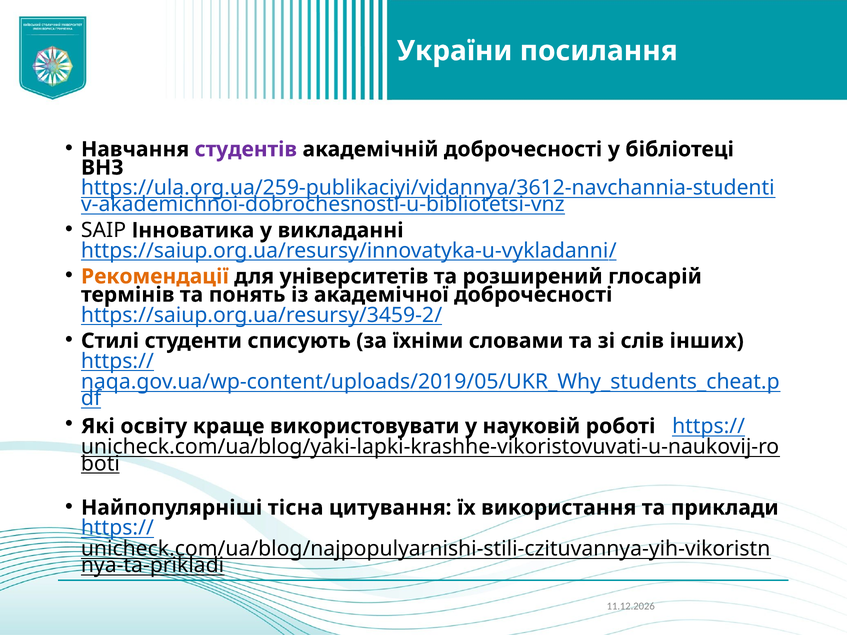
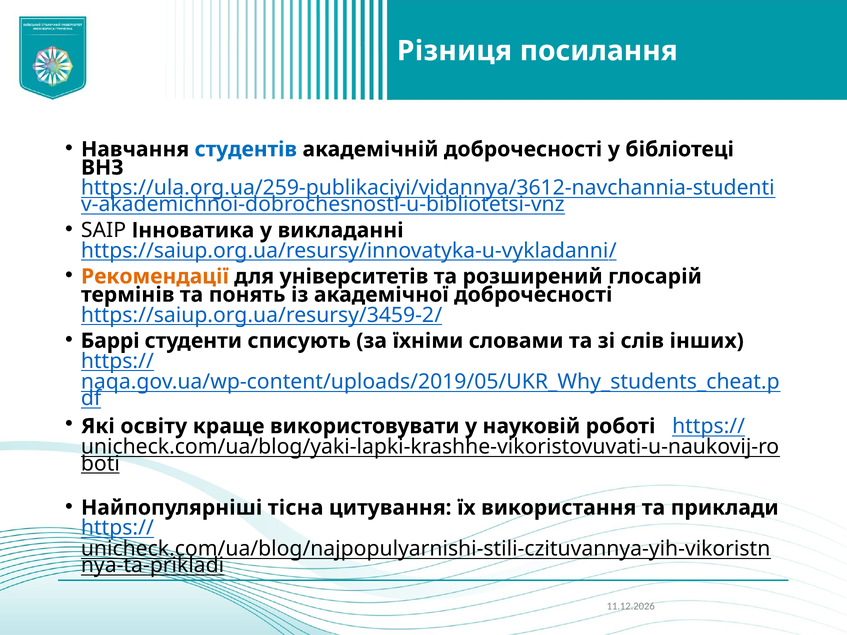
України: України -> Різниця
студентів colour: purple -> blue
Стилі: Стилі -> Баррі
